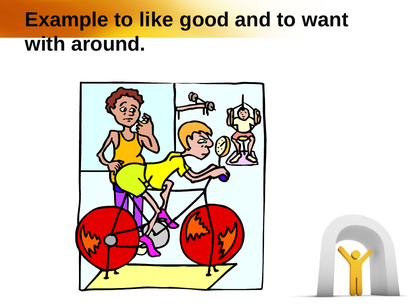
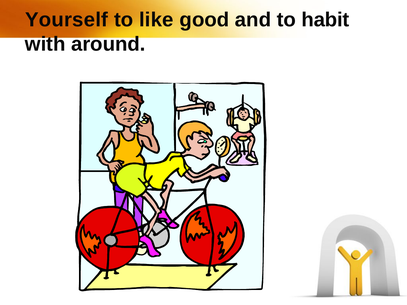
Example: Example -> Yourself
want: want -> habit
